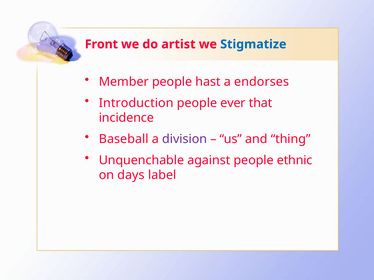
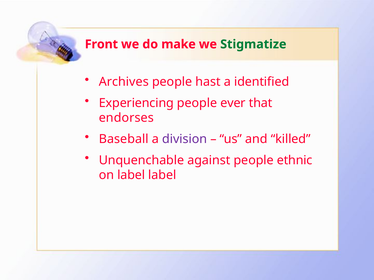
artist: artist -> make
Stigmatize colour: blue -> green
Member: Member -> Archives
endorses: endorses -> identified
Introduction: Introduction -> Experiencing
incidence: incidence -> endorses
thing: thing -> killed
on days: days -> label
